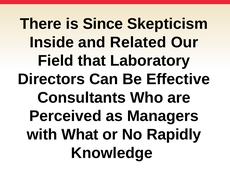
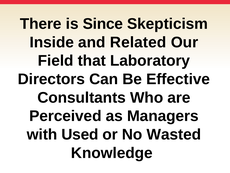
What: What -> Used
Rapidly: Rapidly -> Wasted
